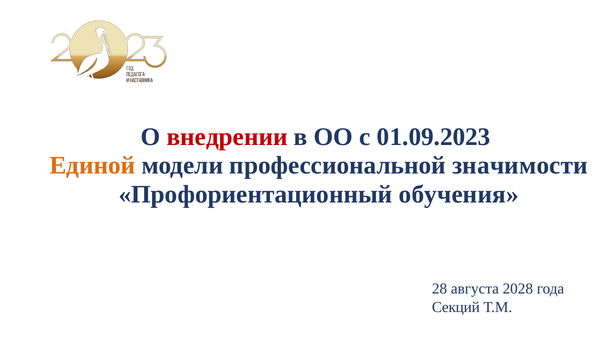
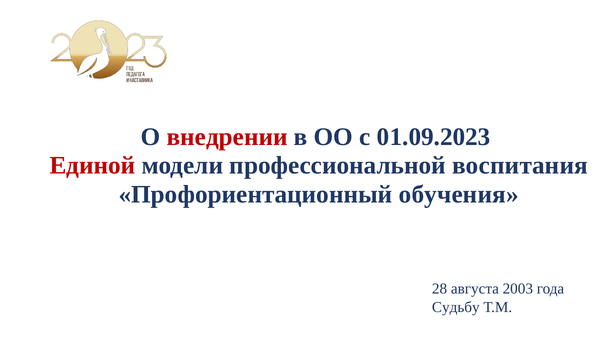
Единой colour: orange -> red
значимости: значимости -> воспитания
2028: 2028 -> 2003
Секций: Секций -> Судьбу
